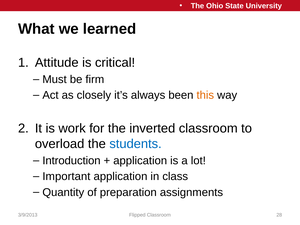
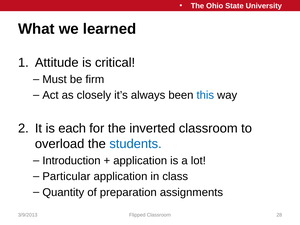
this colour: orange -> blue
work: work -> each
Important: Important -> Particular
